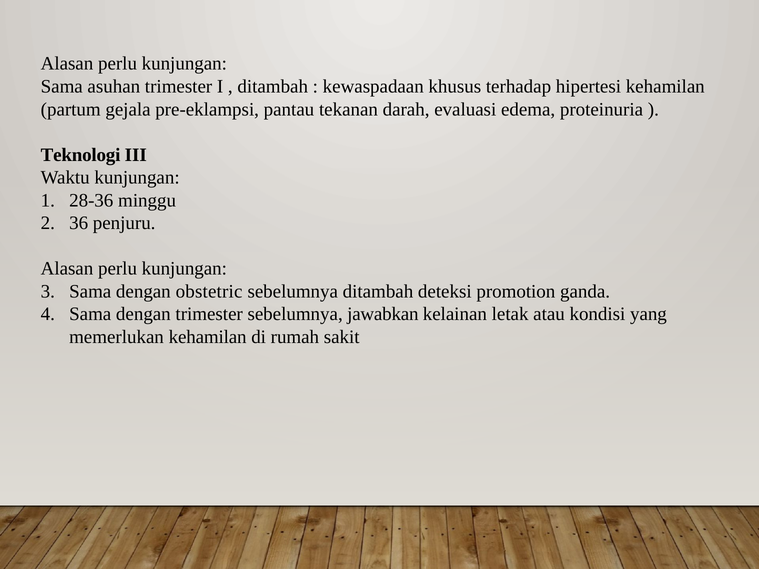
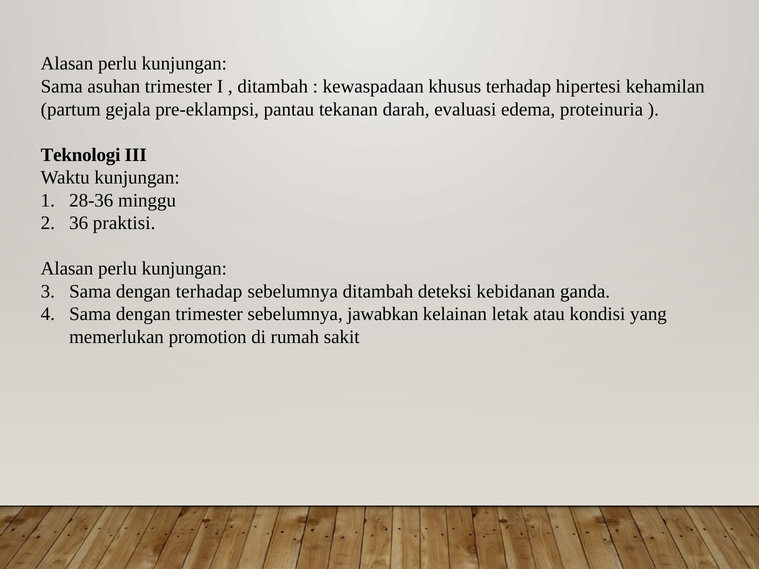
penjuru: penjuru -> praktisi
dengan obstetric: obstetric -> terhadap
promotion: promotion -> kebidanan
memerlukan kehamilan: kehamilan -> promotion
